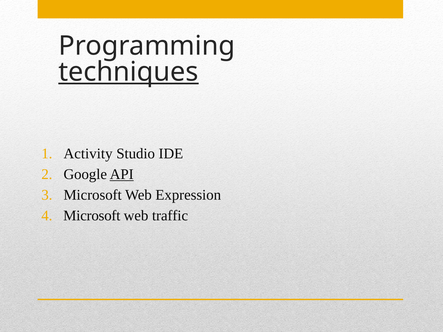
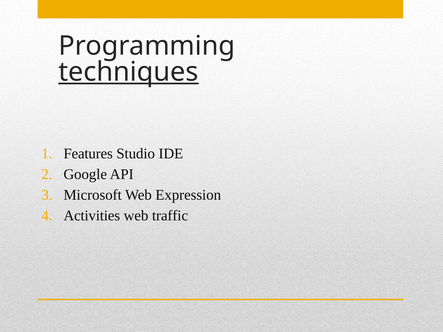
Activity: Activity -> Features
API underline: present -> none
Microsoft at (92, 216): Microsoft -> Activities
